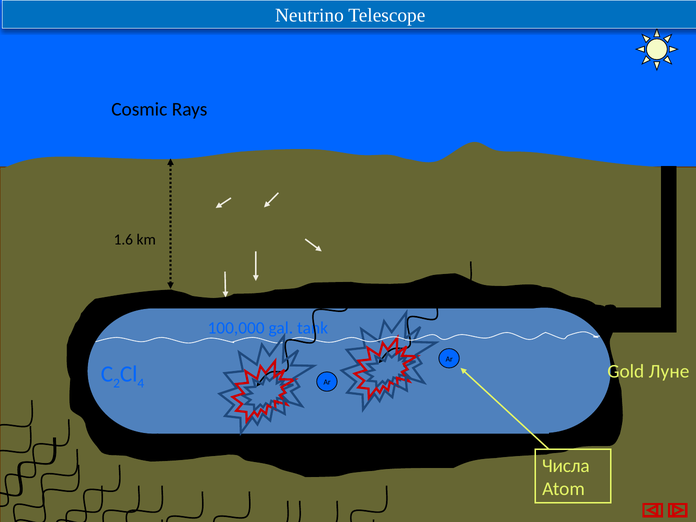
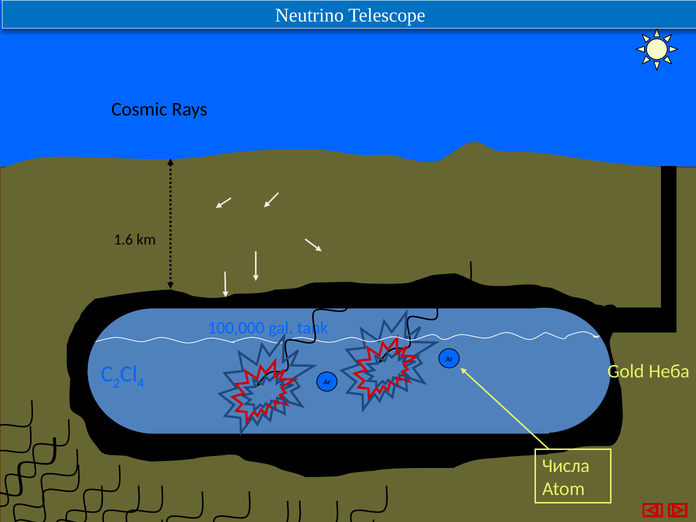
Луне: Луне -> Неба
